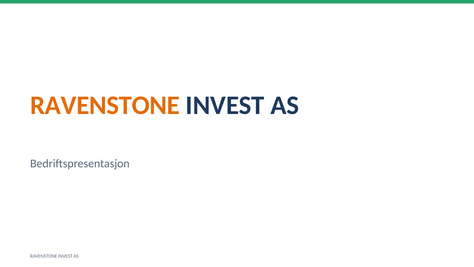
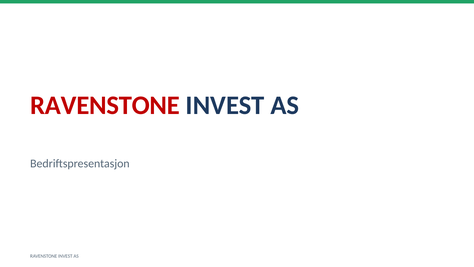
RAVENSTONE at (105, 105) colour: orange -> red
